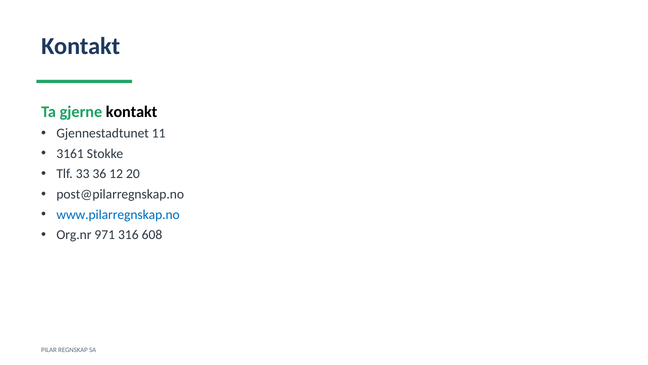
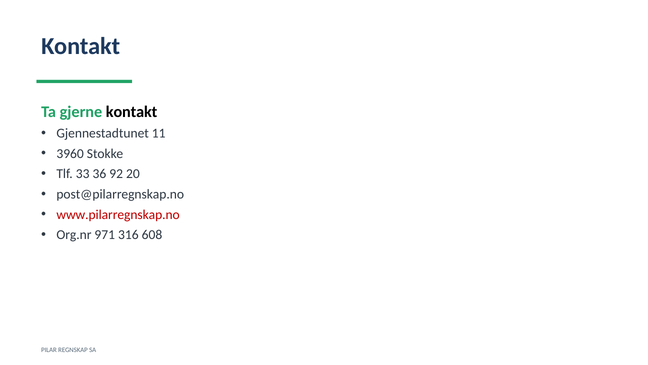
3161: 3161 -> 3960
12: 12 -> 92
www.pilarregnskap.no colour: blue -> red
